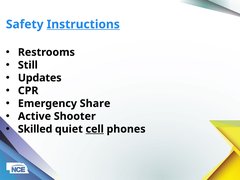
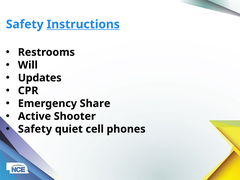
Still: Still -> Will
Skilled at (35, 129): Skilled -> Safety
cell underline: present -> none
